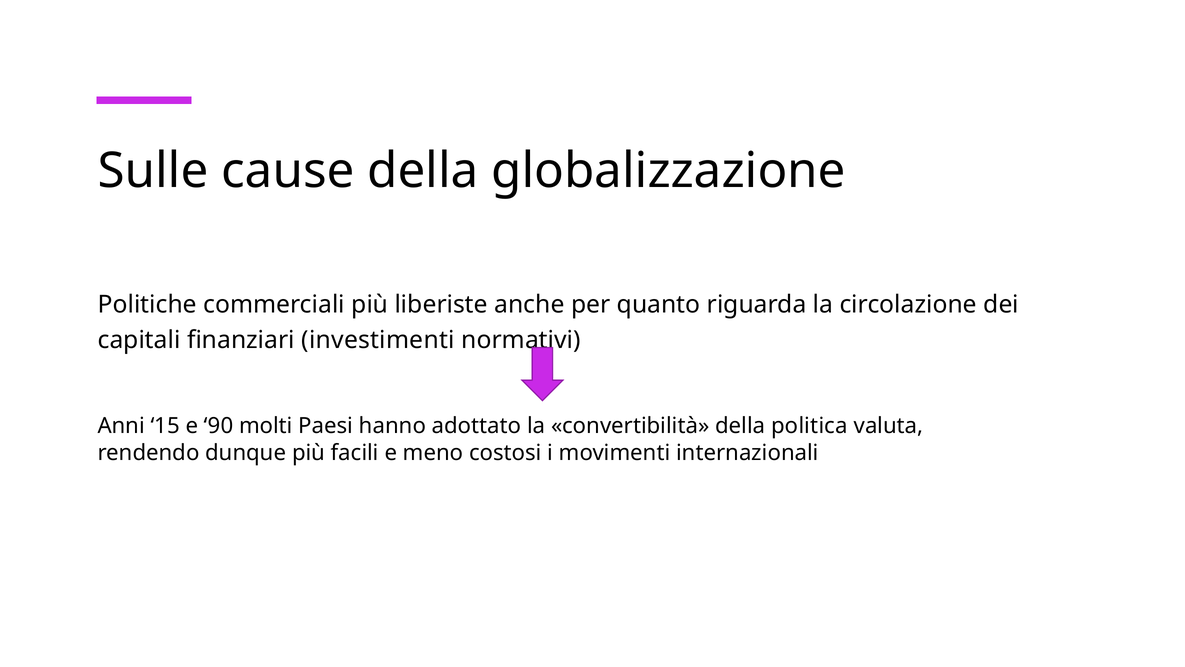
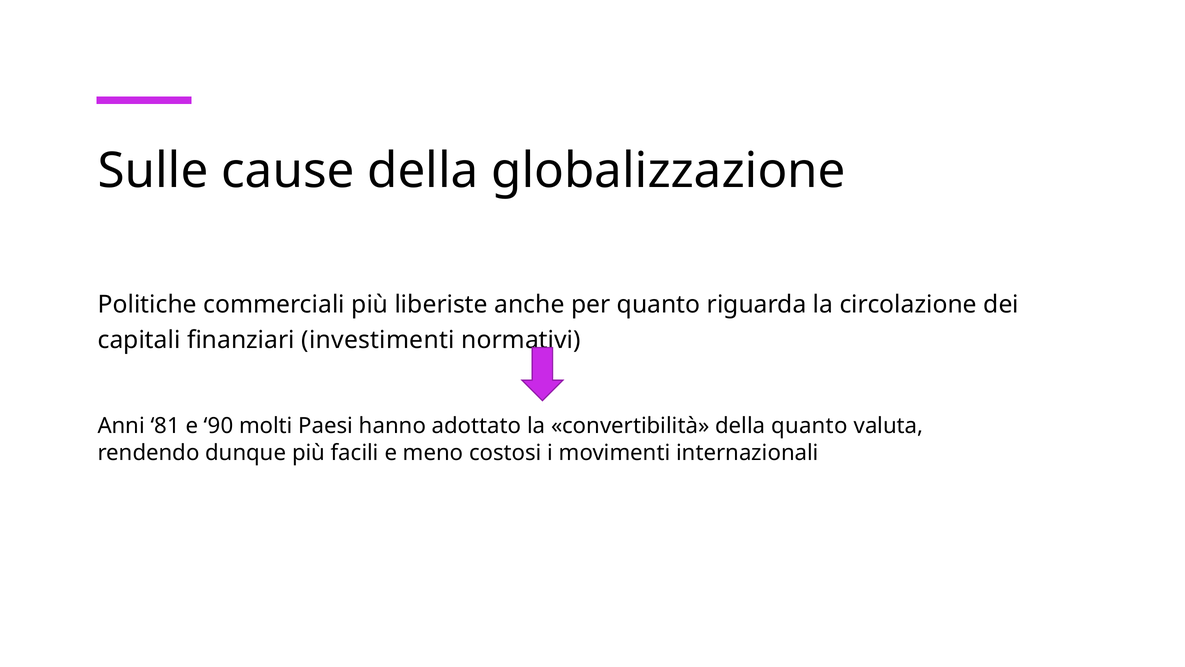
15: 15 -> 81
della politica: politica -> quanto
